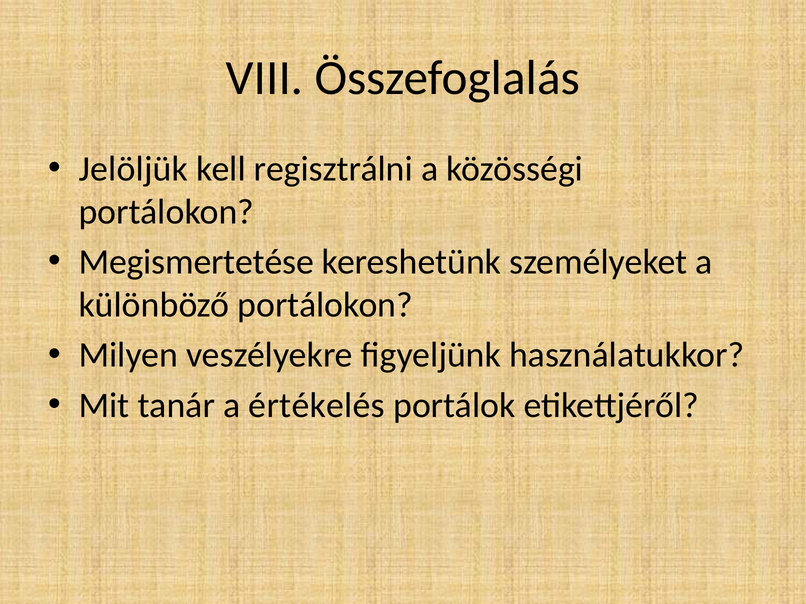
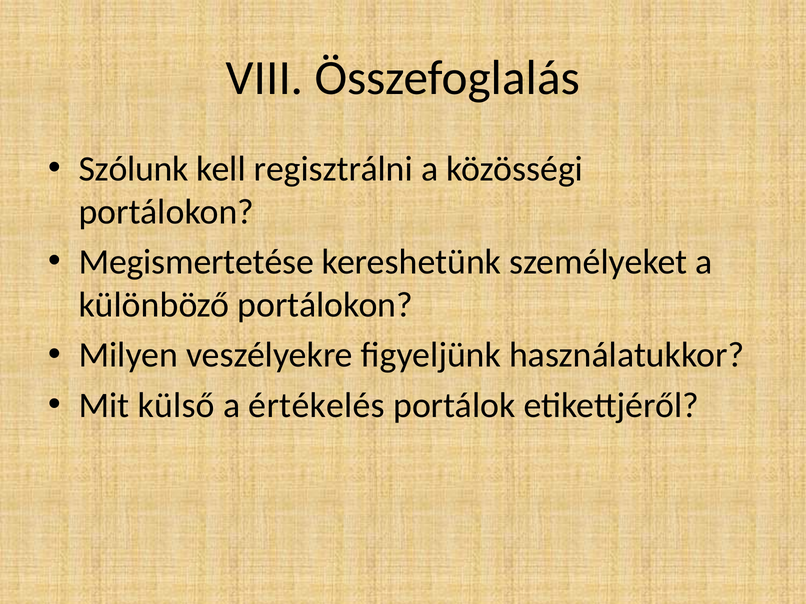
Jelöljük: Jelöljük -> Szólunk
tanár: tanár -> külső
